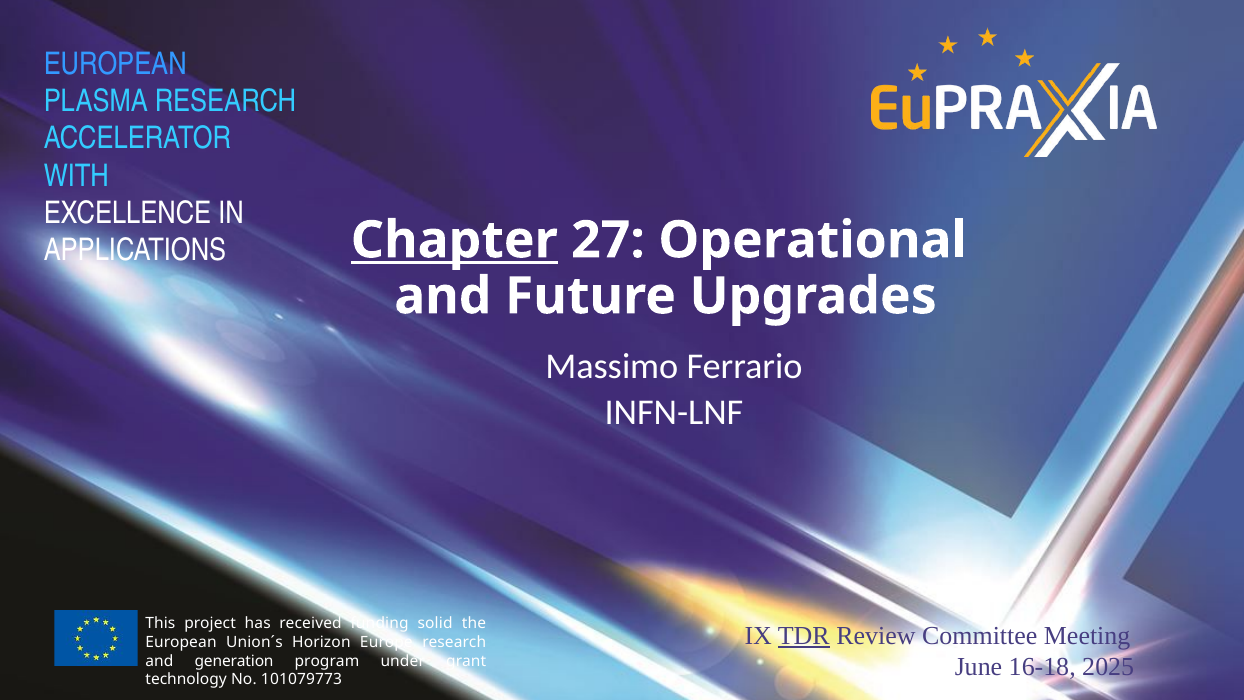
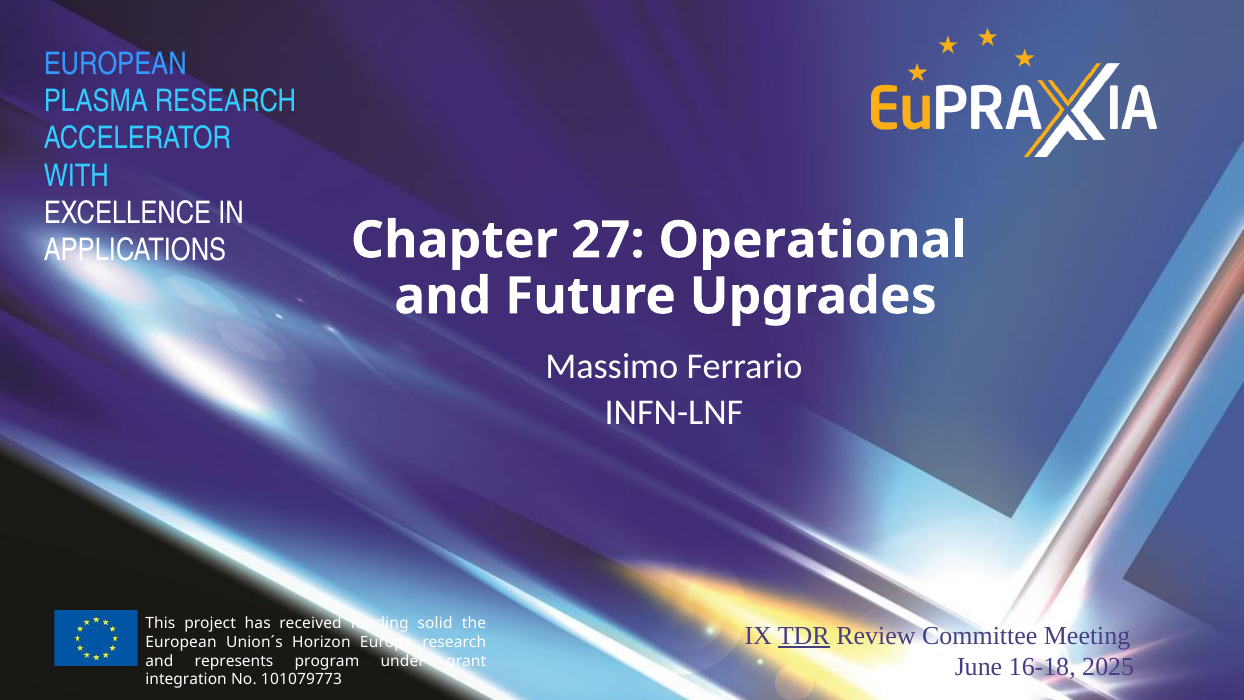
Chapter underline: present -> none
generation: generation -> represents
technology: technology -> integration
